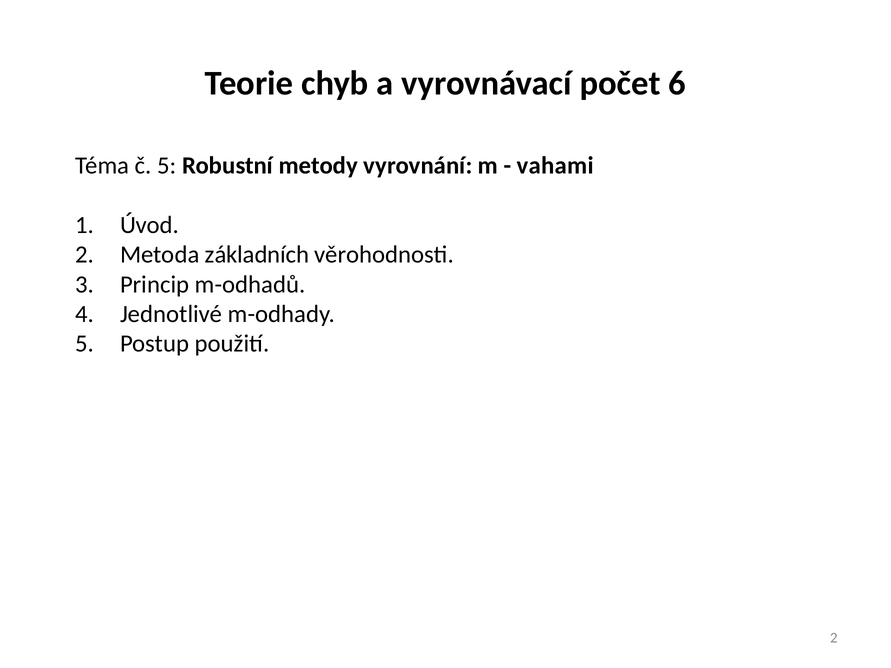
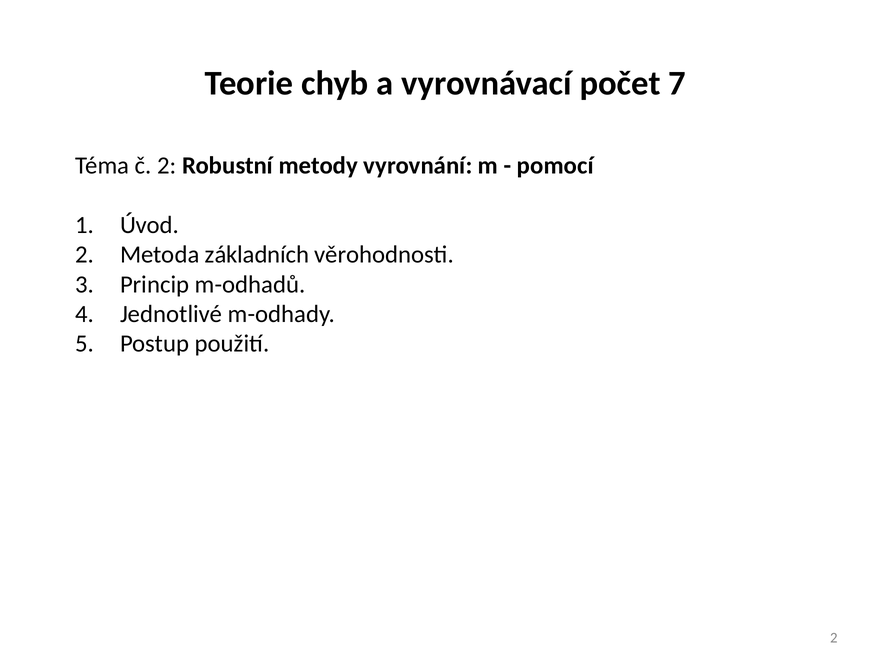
6: 6 -> 7
č 5: 5 -> 2
vahami: vahami -> pomocí
